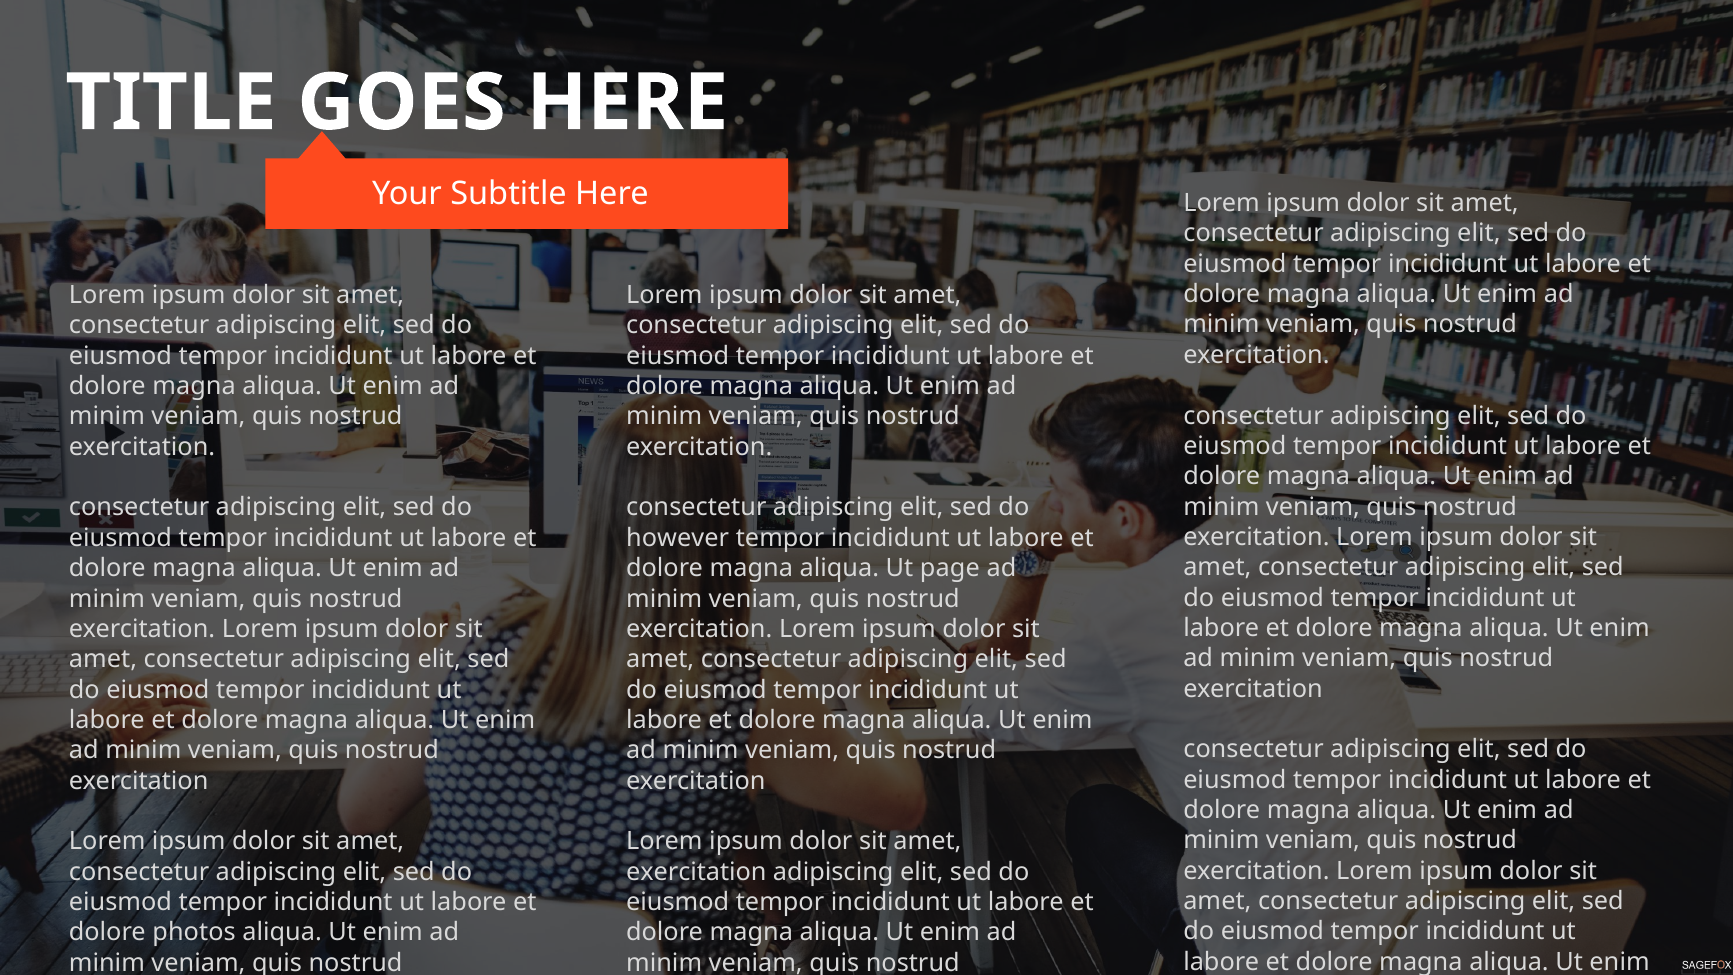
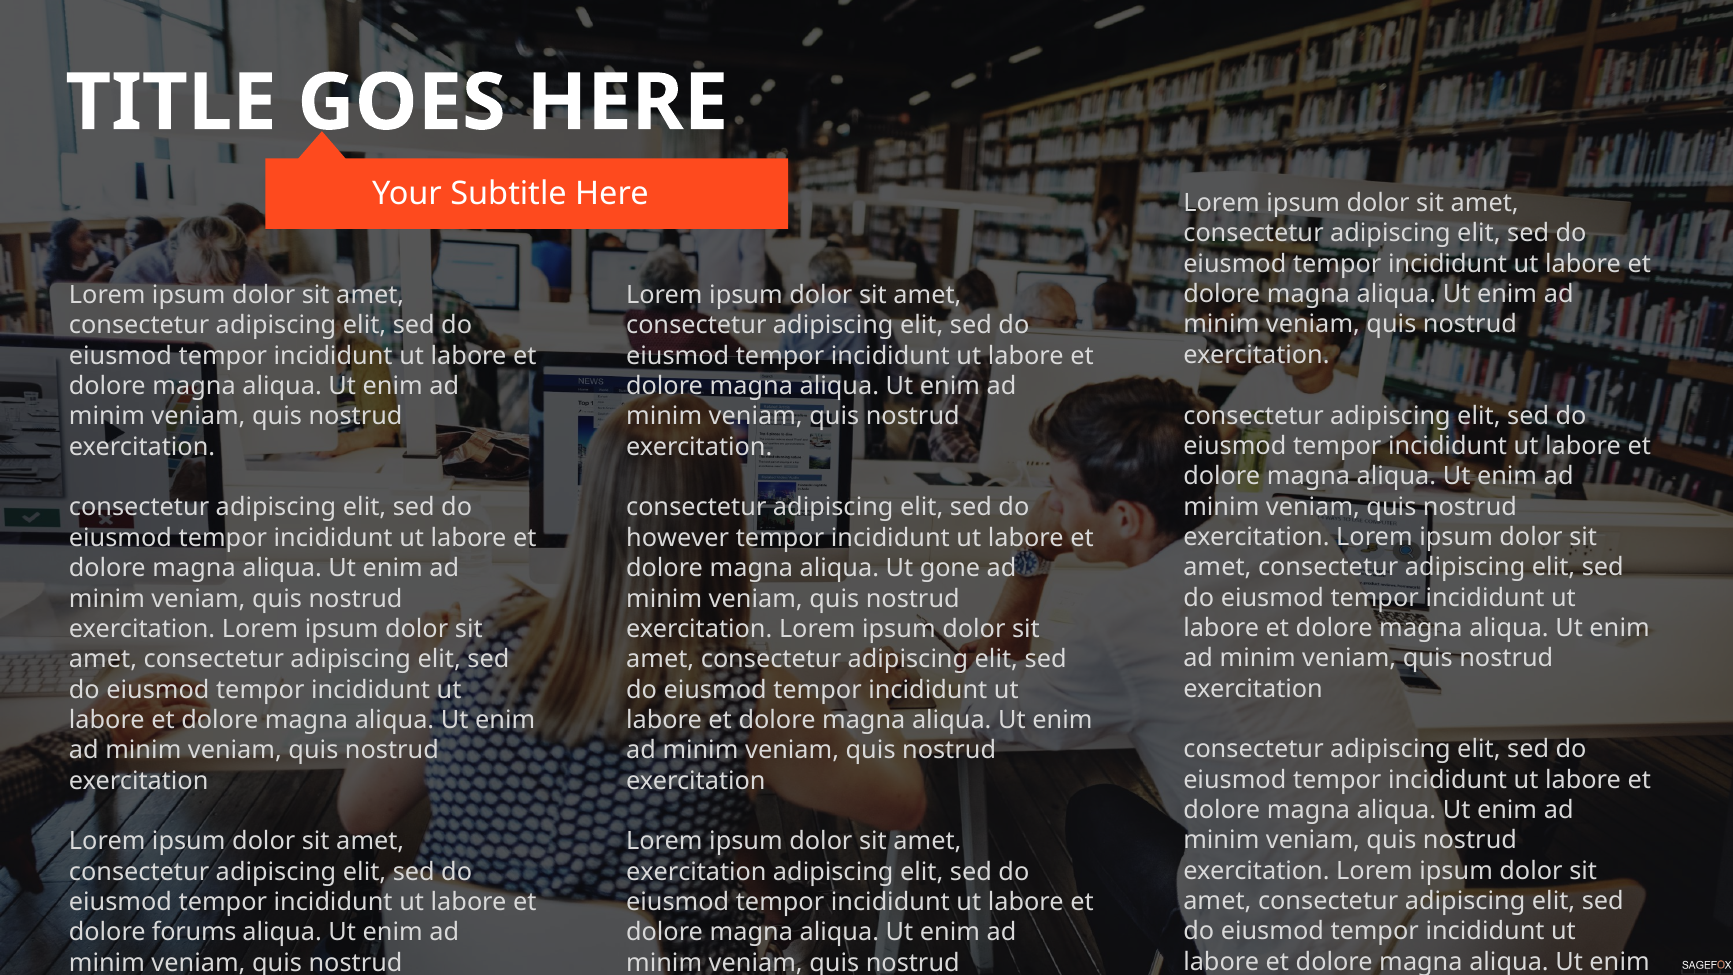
page: page -> gone
photos: photos -> forums
